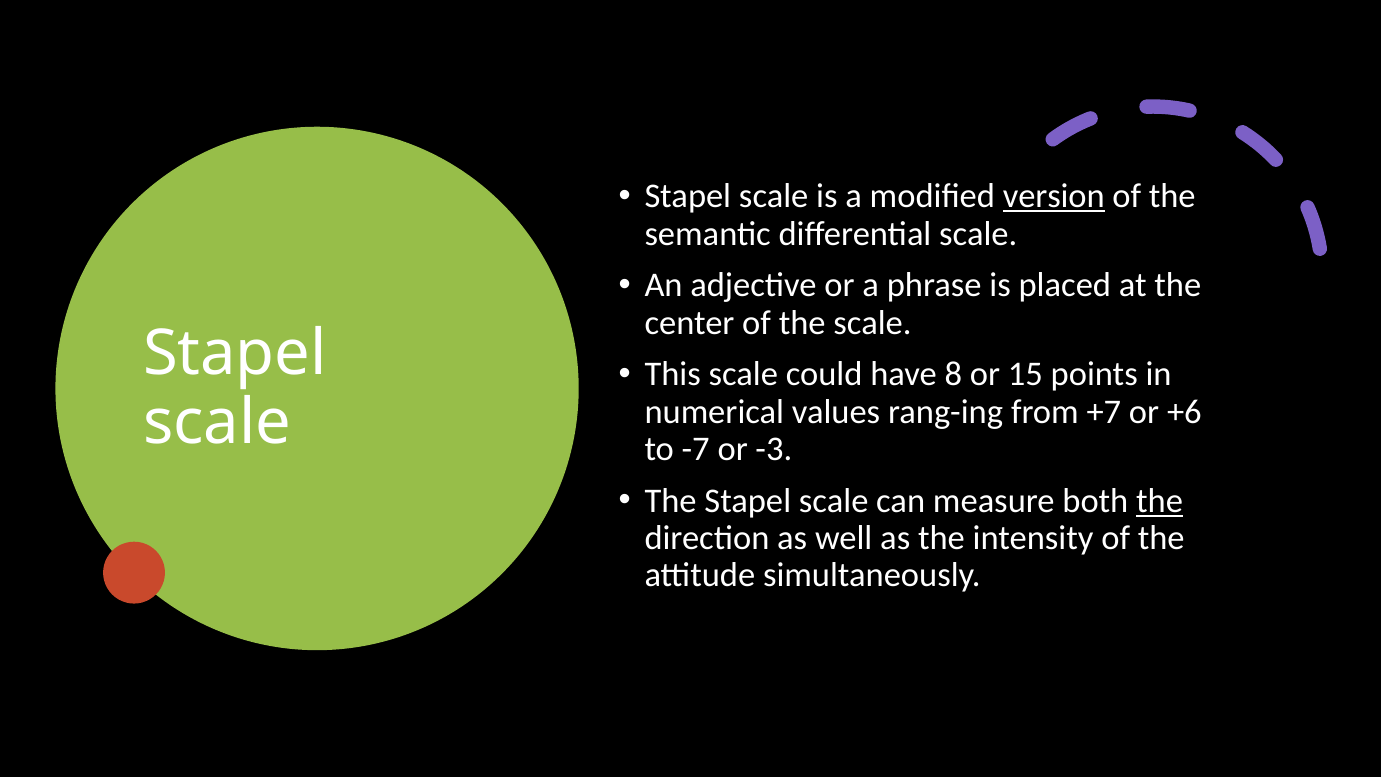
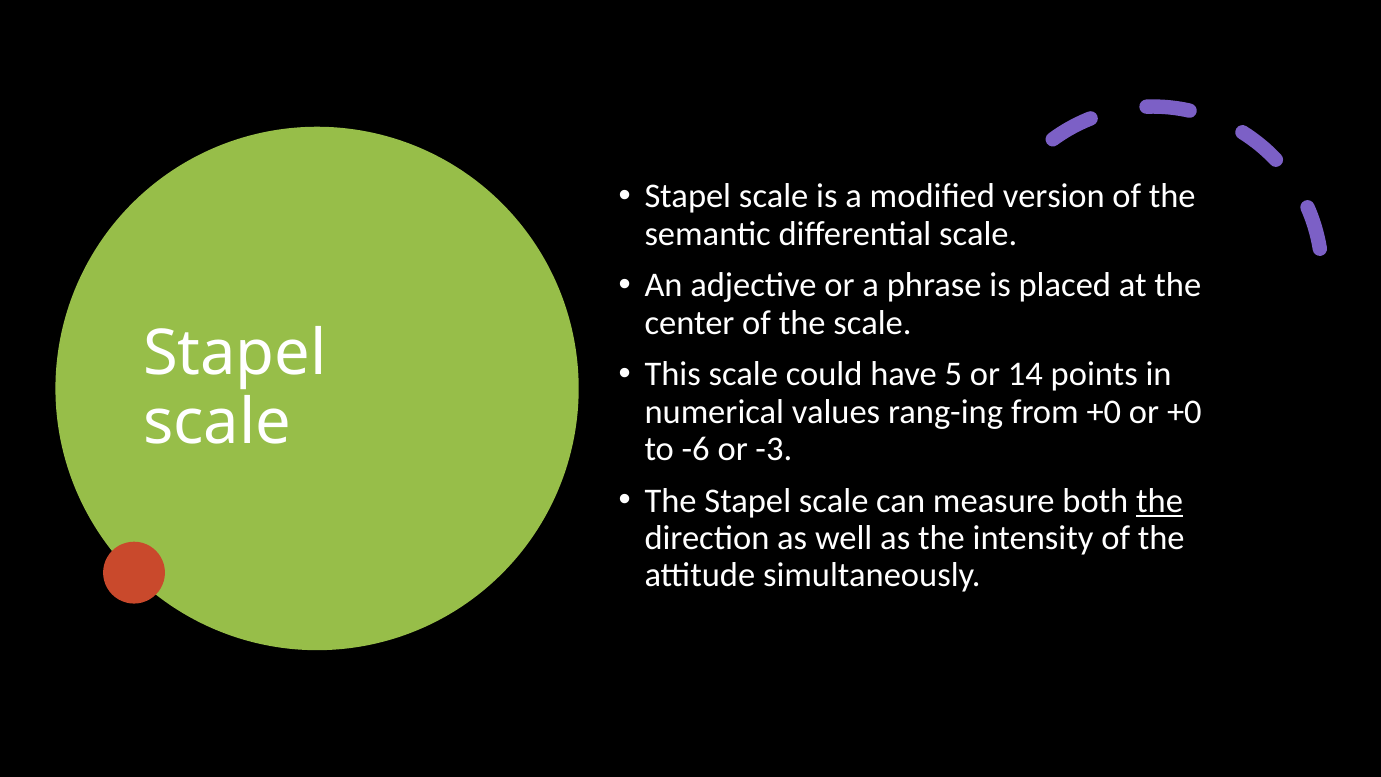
version underline: present -> none
8: 8 -> 5
15: 15 -> 14
from +7: +7 -> +0
or +6: +6 -> +0
-7: -7 -> -6
